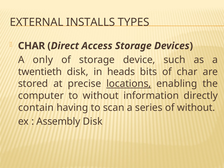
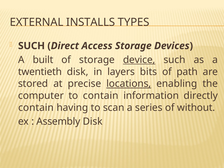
CHAR at (31, 46): CHAR -> SUCH
only: only -> built
device underline: none -> present
heads: heads -> layers
of char: char -> path
to without: without -> contain
